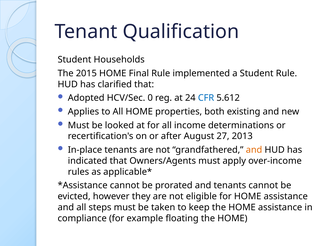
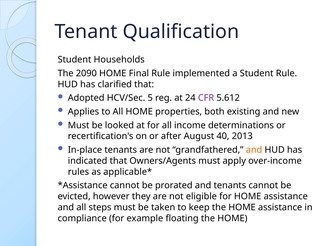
2015: 2015 -> 2090
0: 0 -> 5
CFR colour: blue -> purple
27: 27 -> 40
